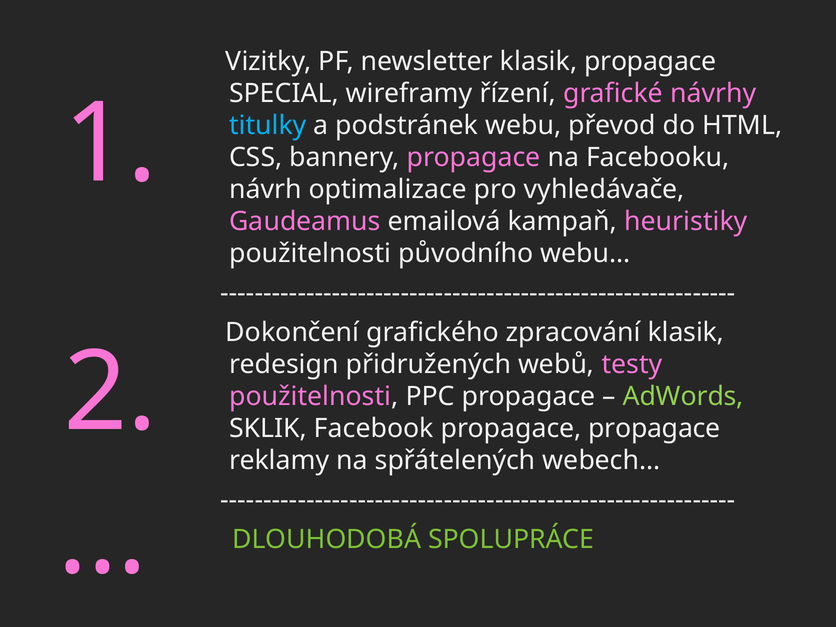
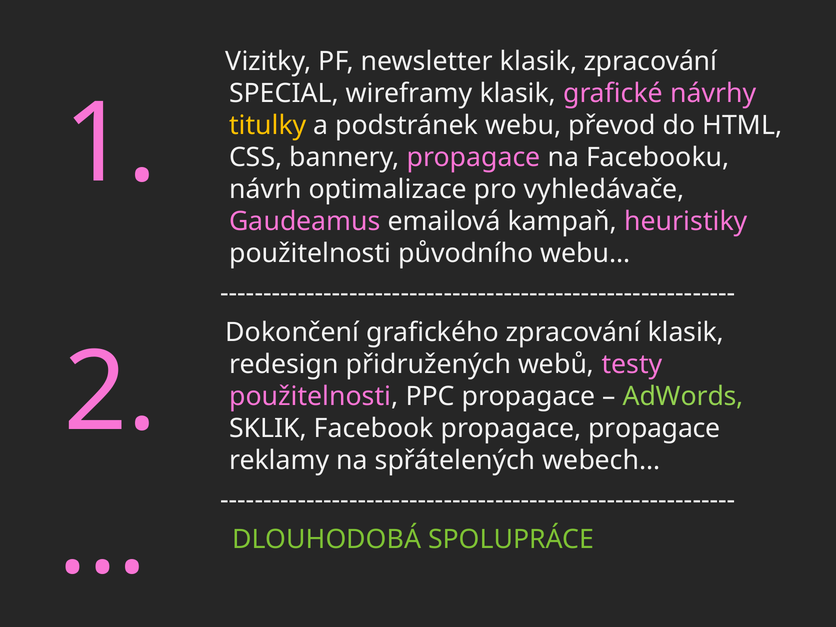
klasik propagace: propagace -> zpracování
wireframy řízení: řízení -> klasik
titulky colour: light blue -> yellow
